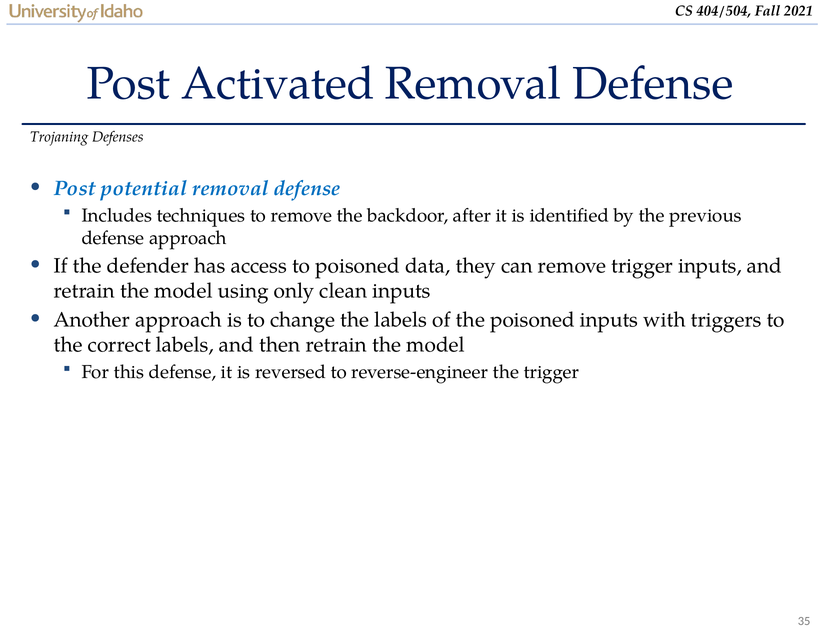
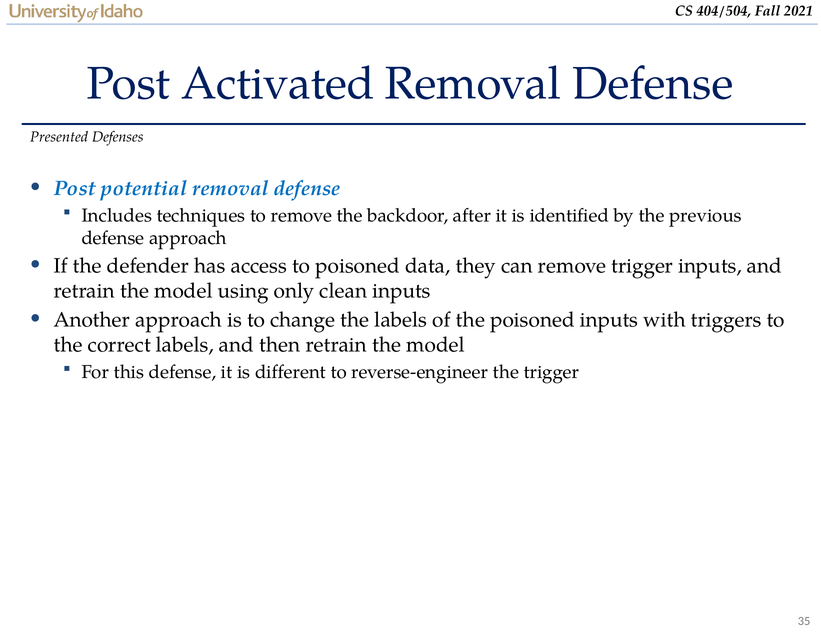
Trojaning: Trojaning -> Presented
reversed: reversed -> different
